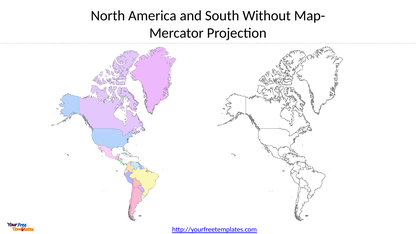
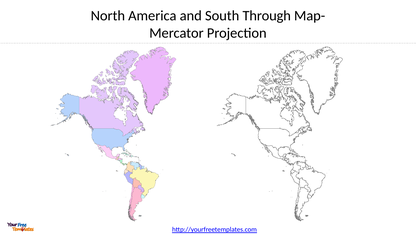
Without: Without -> Through
